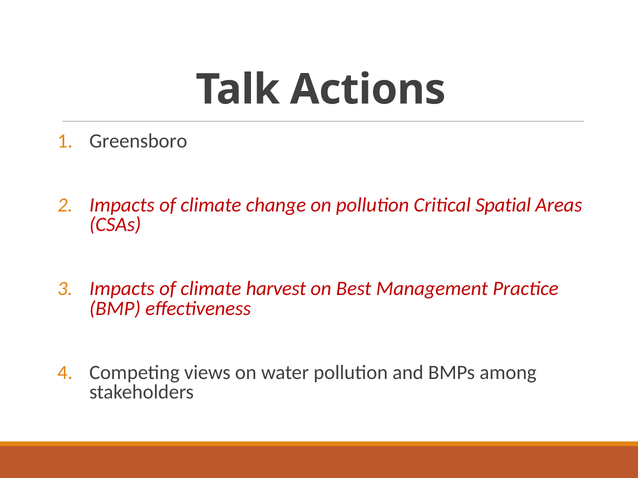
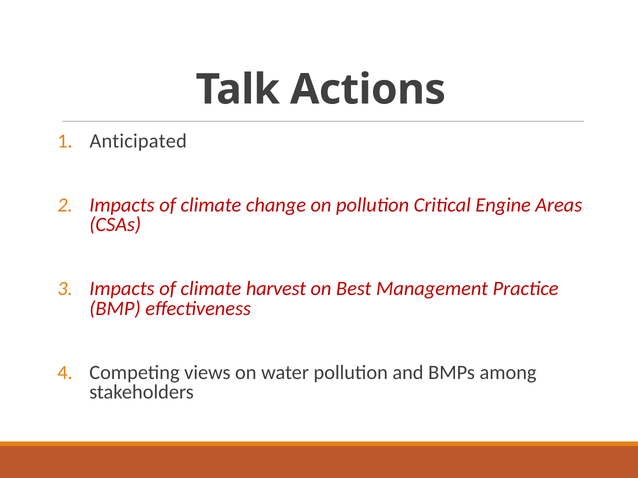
Greensboro: Greensboro -> Anticipated
Spatial: Spatial -> Engine
